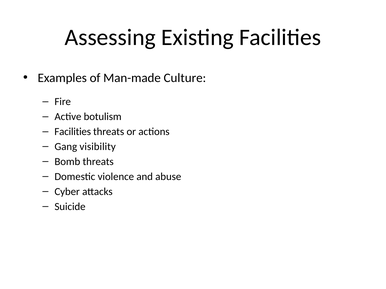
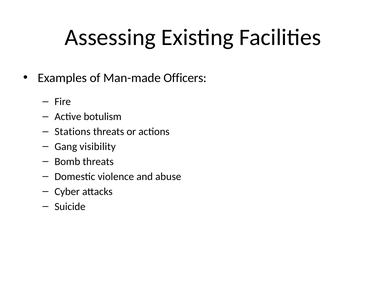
Culture: Culture -> Officers
Facilities at (73, 132): Facilities -> Stations
